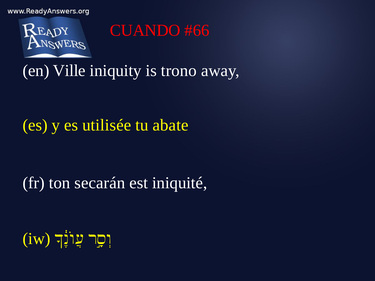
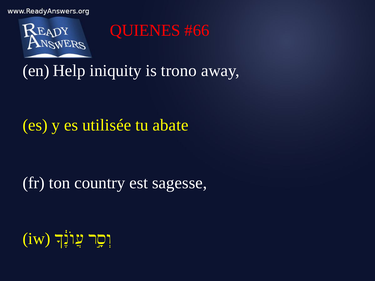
CUANDO: CUANDO -> QUIENES
Ville: Ville -> Help
secarán: secarán -> country
iniquité: iniquité -> sagesse
